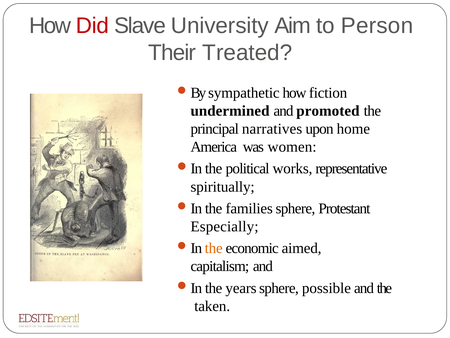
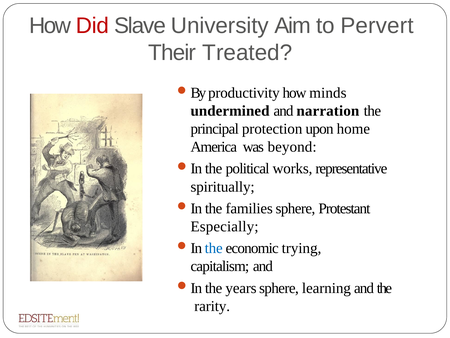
Person: Person -> Pervert
sympathetic: sympathetic -> productivity
fiction: fiction -> minds
promoted: promoted -> narration
narratives: narratives -> protection
women: women -> beyond
the at (214, 248) colour: orange -> blue
aimed: aimed -> trying
possible: possible -> learning
taken: taken -> rarity
